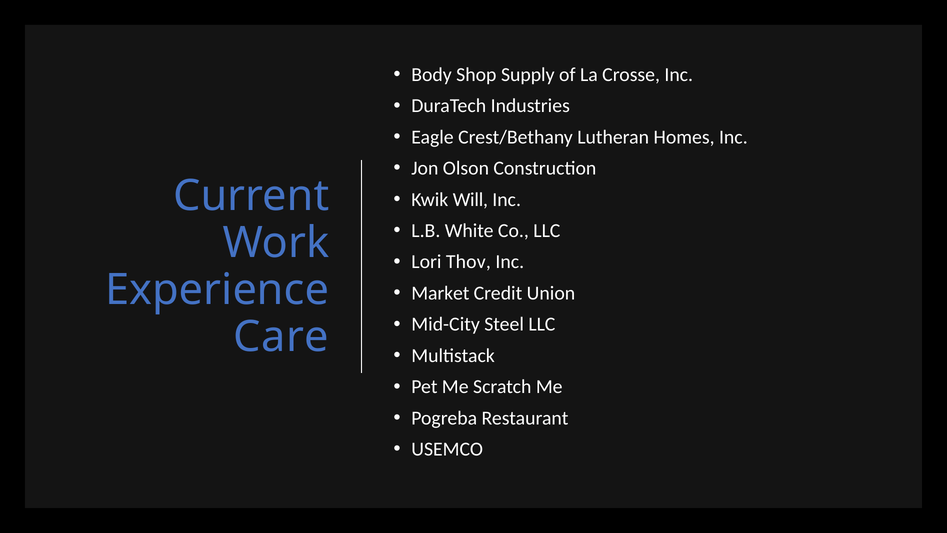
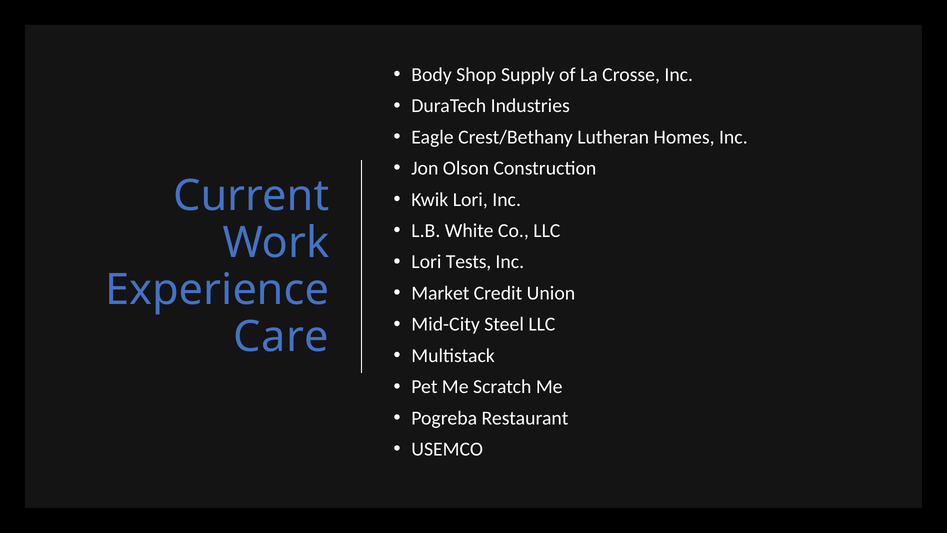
Kwik Will: Will -> Lori
Thov: Thov -> Tests
